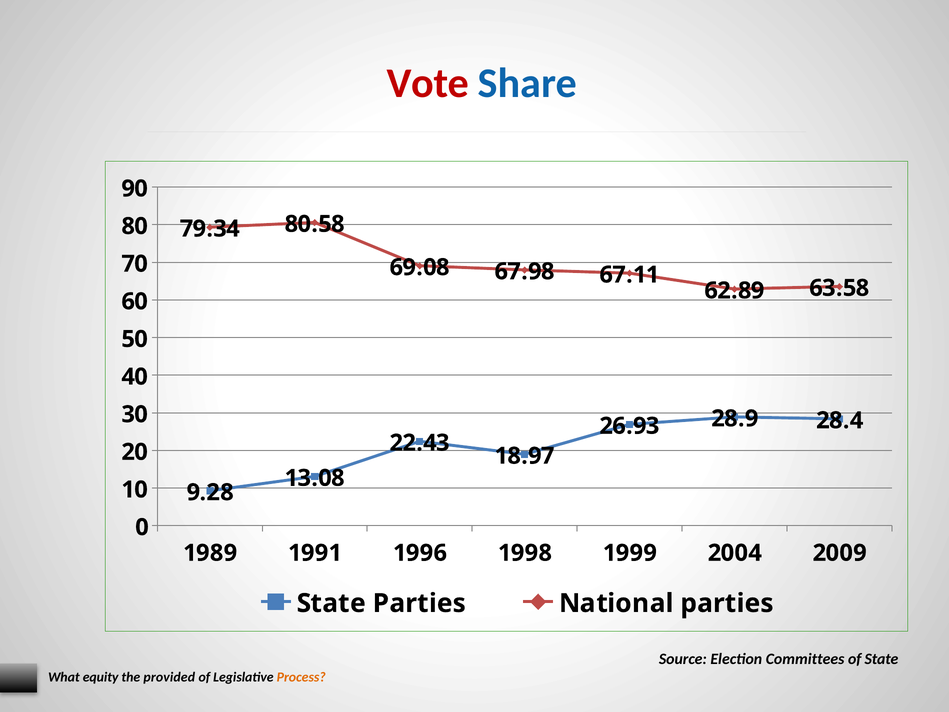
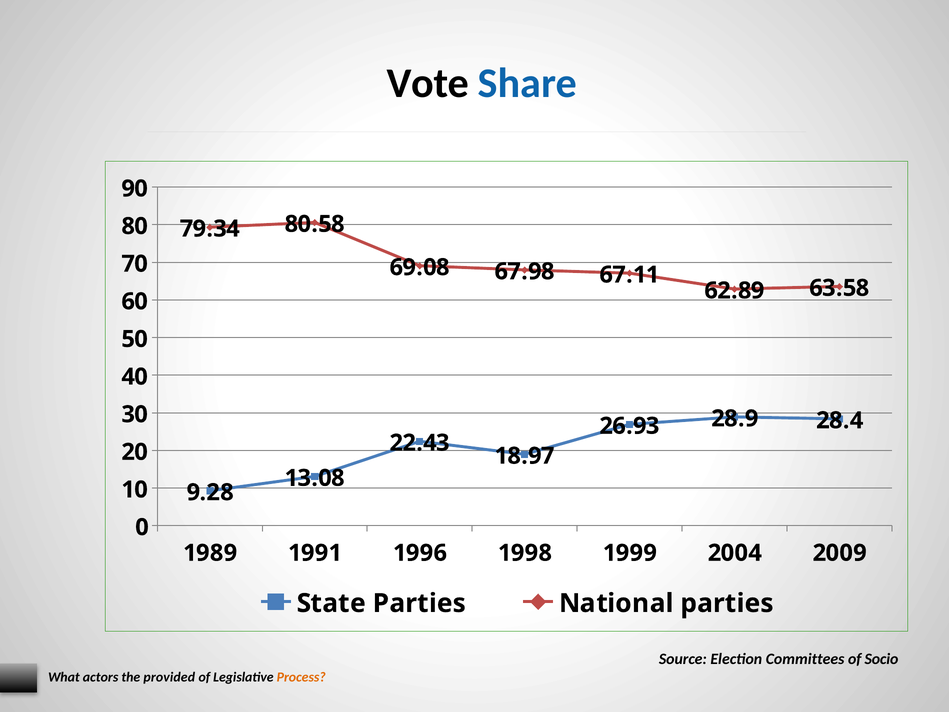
Vote colour: red -> black
of State: State -> Socio
equity: equity -> actors
